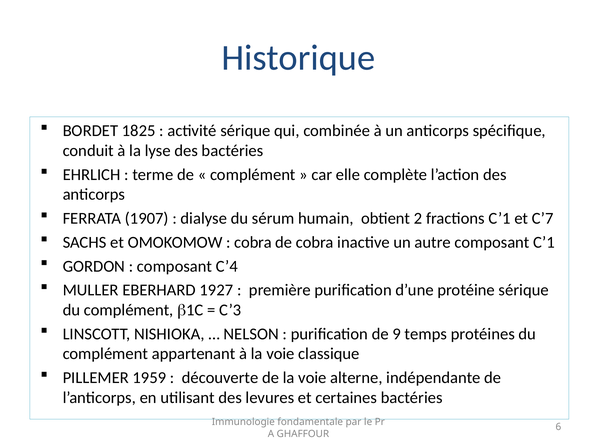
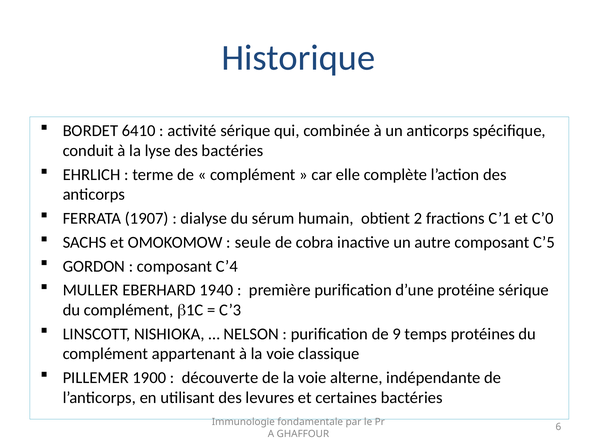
1825: 1825 -> 6410
C’7: C’7 -> C’0
cobra at (253, 242): cobra -> seule
composant C’1: C’1 -> C’5
1927: 1927 -> 1940
1959: 1959 -> 1900
